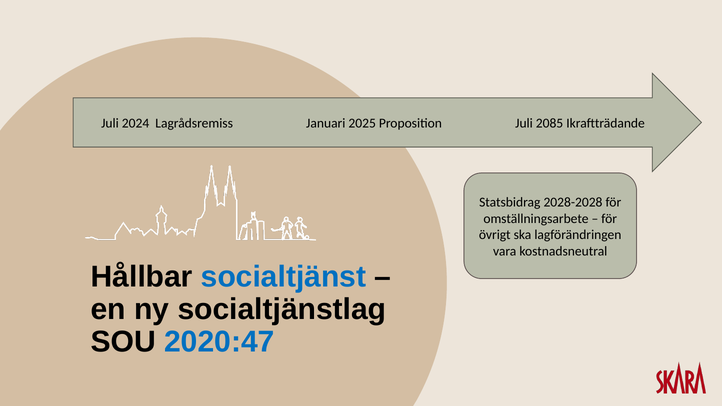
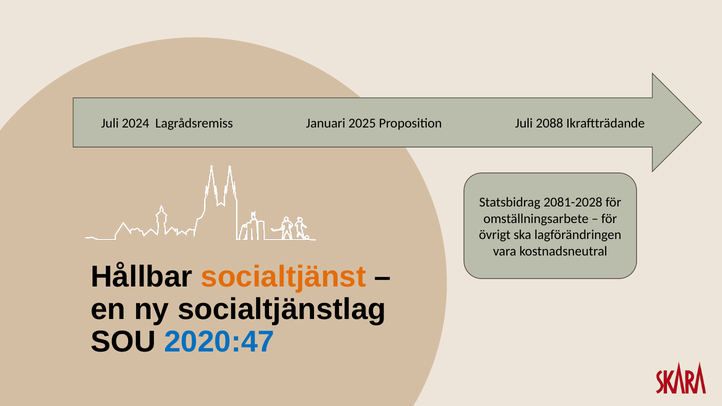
2085: 2085 -> 2088
2028-2028: 2028-2028 -> 2081-2028
socialtjänst colour: blue -> orange
